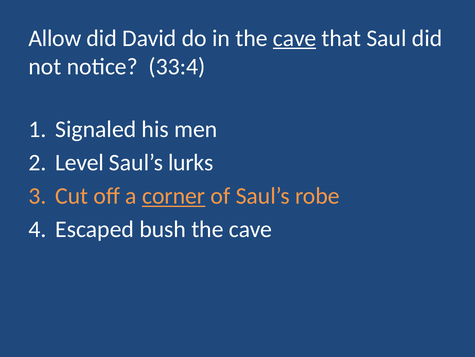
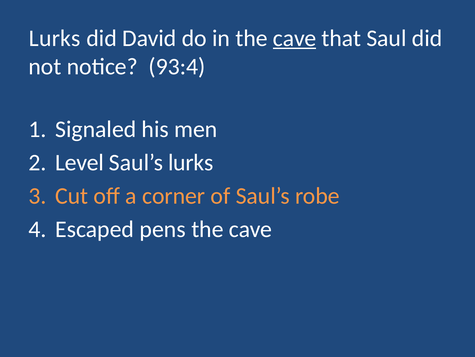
Allow at (55, 38): Allow -> Lurks
33:4: 33:4 -> 93:4
corner underline: present -> none
bush: bush -> pens
